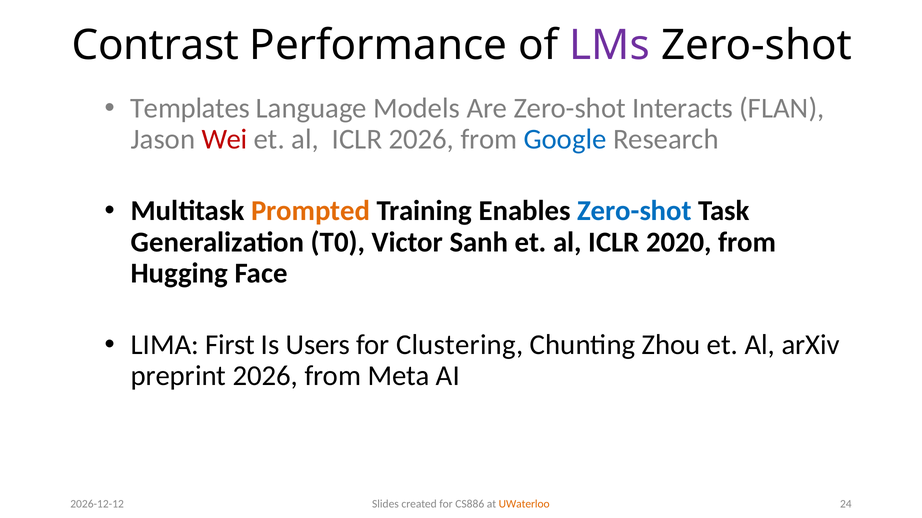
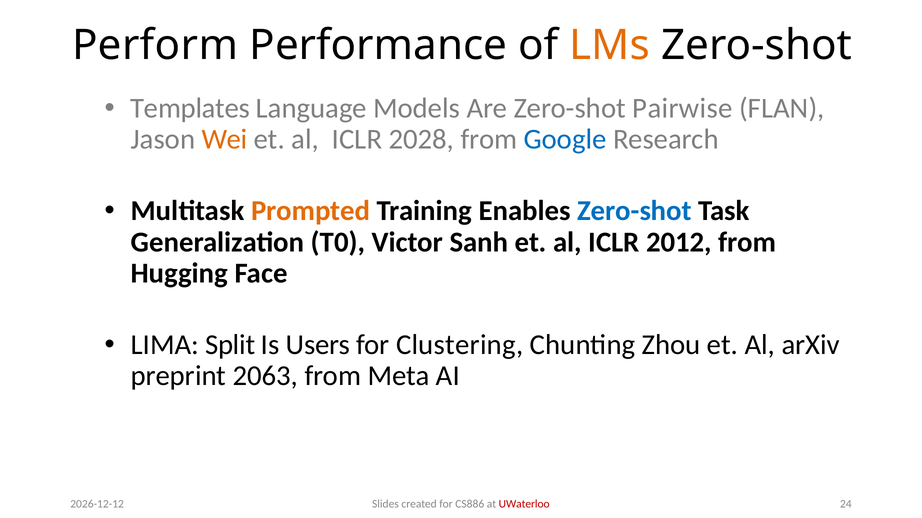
Contrast: Contrast -> Perform
LMs colour: purple -> orange
Interacts: Interacts -> Pairwise
Wei colour: red -> orange
ICLR 2026: 2026 -> 2028
2020: 2020 -> 2012
First: First -> Split
preprint 2026: 2026 -> 2063
UWaterloo colour: orange -> red
